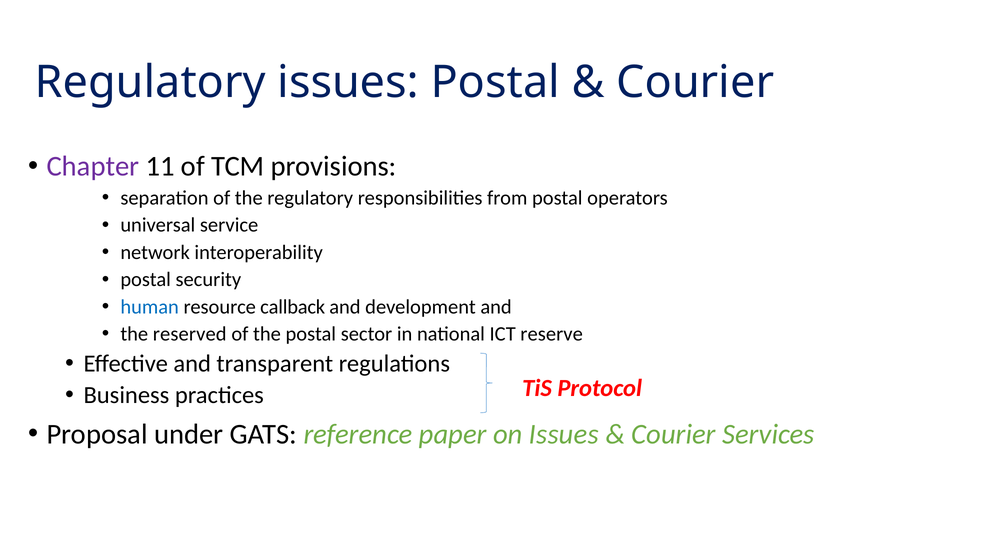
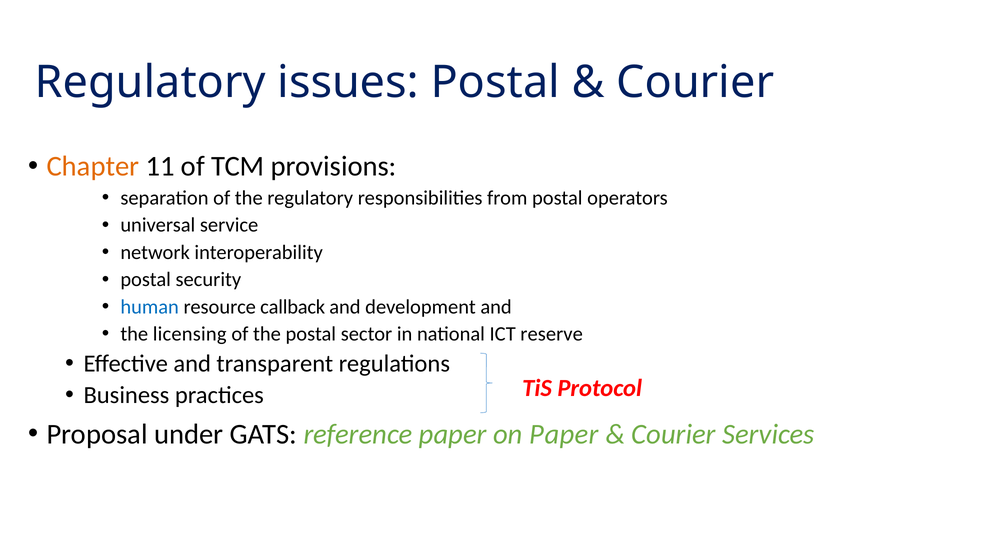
Chapter colour: purple -> orange
reserved: reserved -> licensing
on Issues: Issues -> Paper
